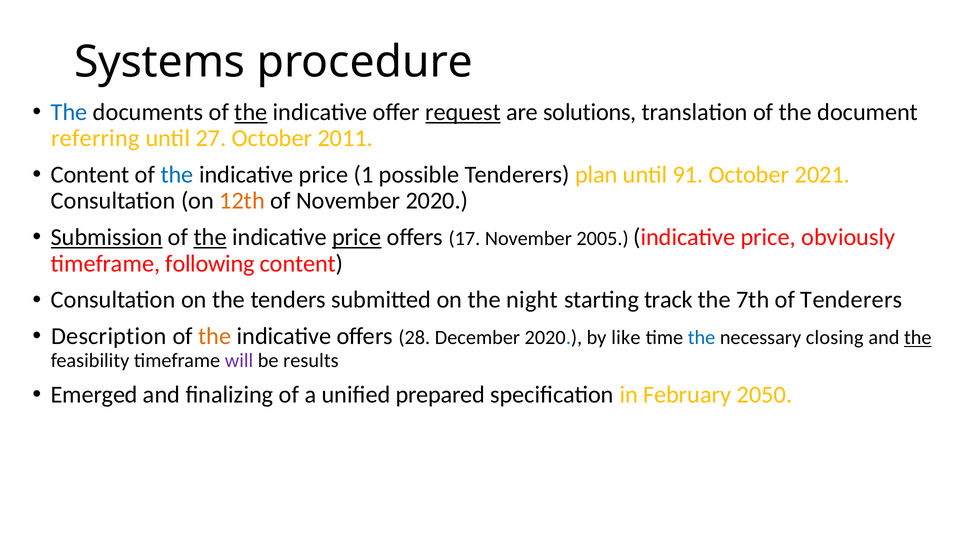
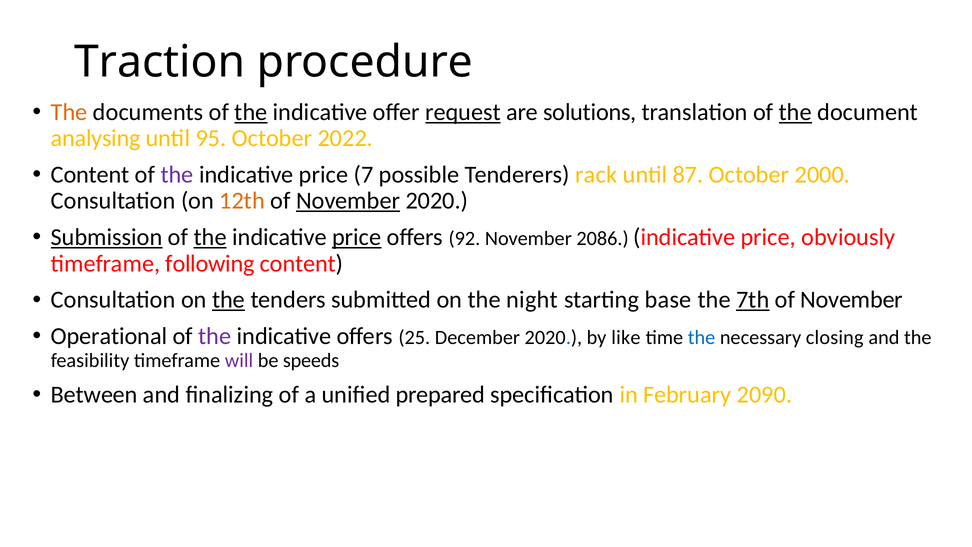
Systems: Systems -> Traction
The at (69, 112) colour: blue -> orange
the at (795, 112) underline: none -> present
referring: referring -> analysing
27: 27 -> 95
2011: 2011 -> 2022
the at (177, 175) colour: blue -> purple
1: 1 -> 7
plan: plan -> rack
91: 91 -> 87
2021: 2021 -> 2000
November at (348, 201) underline: none -> present
17: 17 -> 92
2005: 2005 -> 2086
the at (229, 300) underline: none -> present
track: track -> base
7th underline: none -> present
Tenderers at (851, 300): Tenderers -> November
Description: Description -> Operational
the at (215, 336) colour: orange -> purple
28: 28 -> 25
the at (918, 338) underline: present -> none
results: results -> speeds
Emerged: Emerged -> Between
2050: 2050 -> 2090
